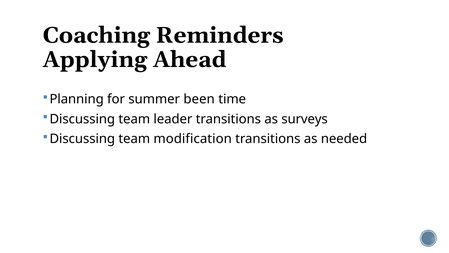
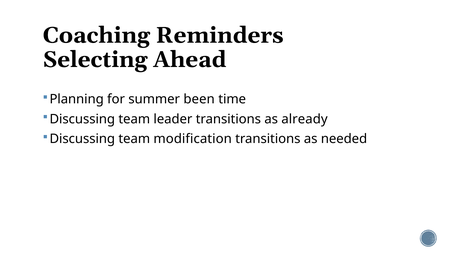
Applying: Applying -> Selecting
surveys: surveys -> already
